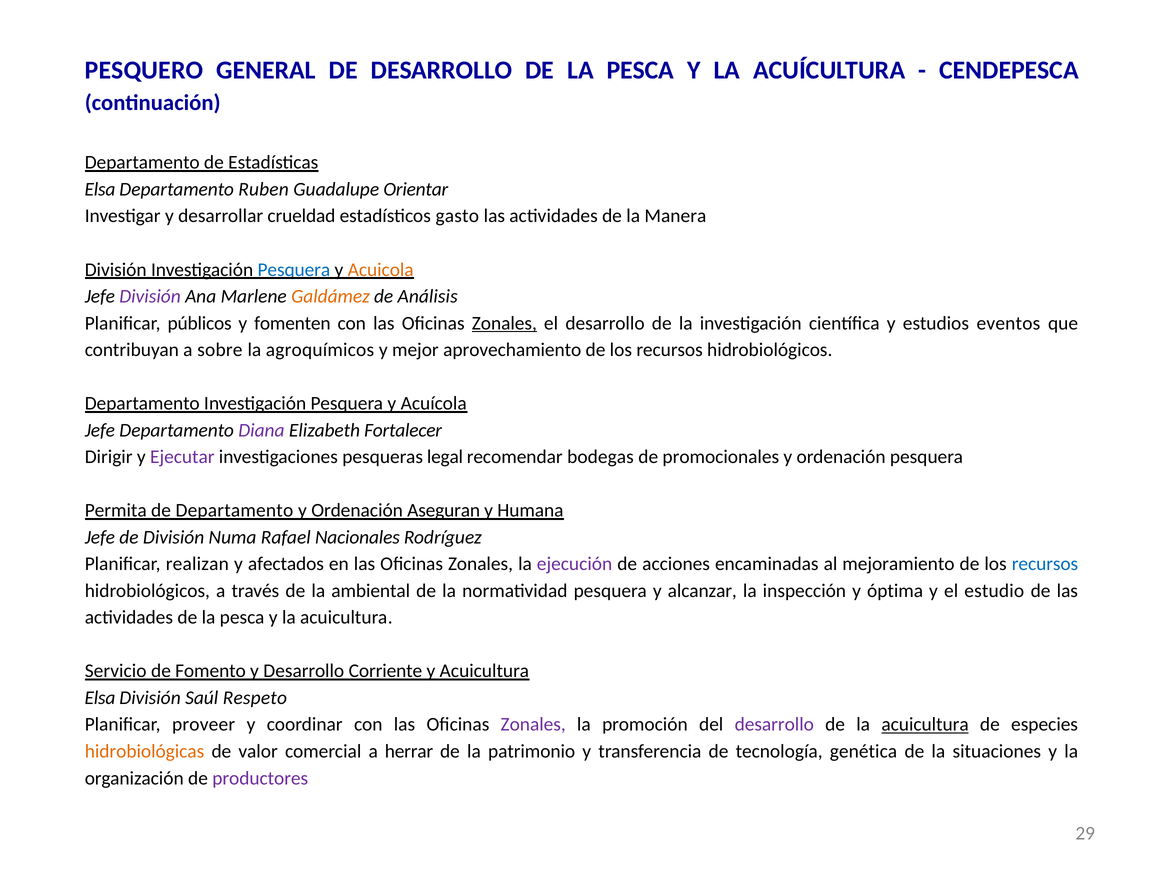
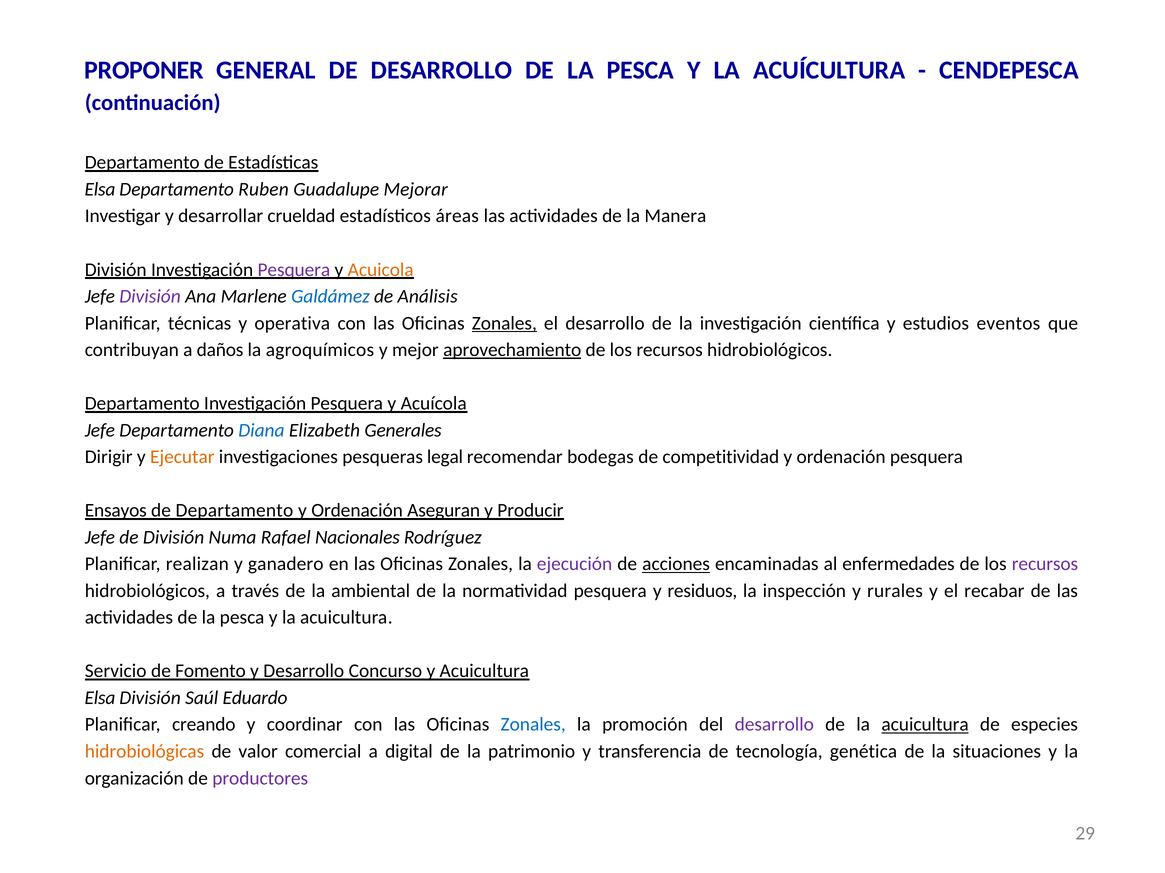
PESQUERO: PESQUERO -> PROPONER
Orientar: Orientar -> Mejorar
gasto: gasto -> áreas
Pesquera at (294, 270) colour: blue -> purple
Galdámez colour: orange -> blue
públicos: públicos -> técnicas
fomenten: fomenten -> operativa
sobre: sobre -> daños
aprovechamiento underline: none -> present
Diana colour: purple -> blue
Fortalecer: Fortalecer -> Generales
Ejecutar colour: purple -> orange
promocionales: promocionales -> competitividad
Permita: Permita -> Ensayos
Humana: Humana -> Producir
afectados: afectados -> ganadero
acciones underline: none -> present
mejoramiento: mejoramiento -> enfermedades
recursos at (1045, 564) colour: blue -> purple
alcanzar: alcanzar -> residuos
óptima: óptima -> rurales
estudio: estudio -> recabar
Corriente: Corriente -> Concurso
Respeto: Respeto -> Eduardo
proveer: proveer -> creando
Zonales at (533, 725) colour: purple -> blue
herrar: herrar -> digital
